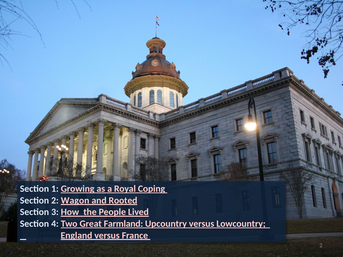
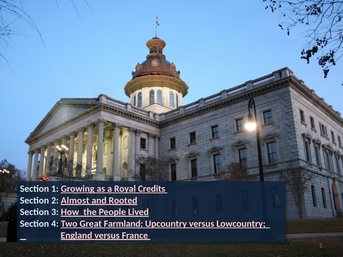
Coping: Coping -> Credits
Wagon: Wagon -> Almost
